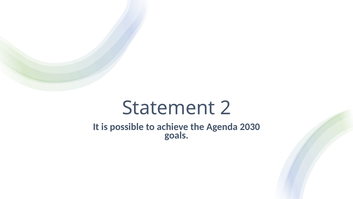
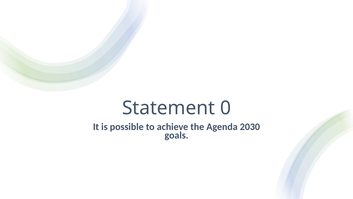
2: 2 -> 0
